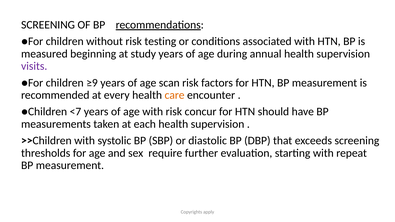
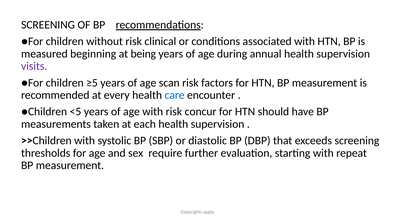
testing: testing -> clinical
study: study -> being
≥9: ≥9 -> ≥5
care colour: orange -> blue
<7: <7 -> <5
